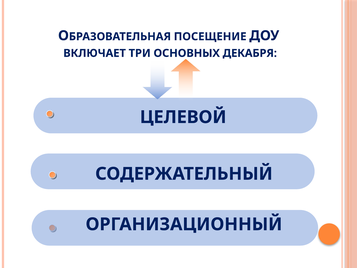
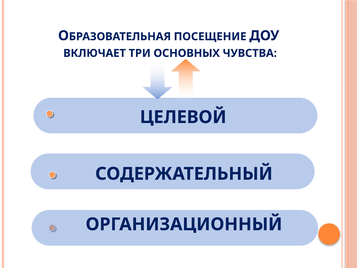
ДЕКАБРЯ: ДЕКАБРЯ -> ЧУВСТВА
